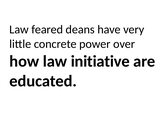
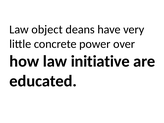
feared: feared -> object
